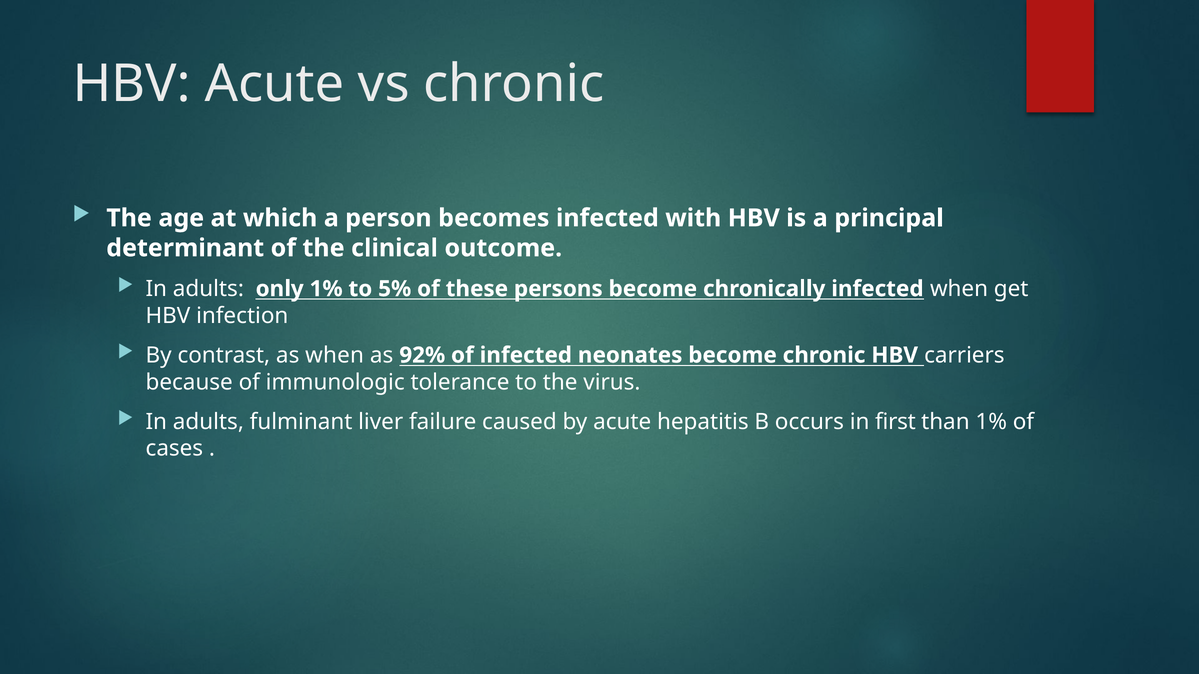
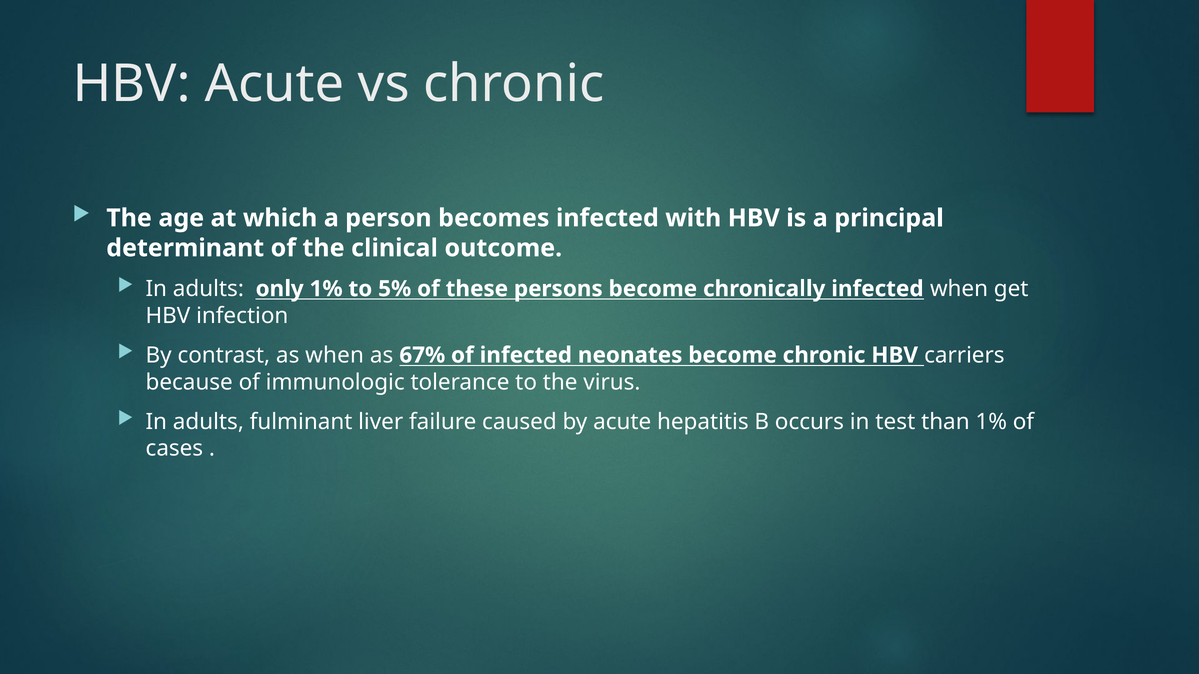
92%: 92% -> 67%
first: first -> test
